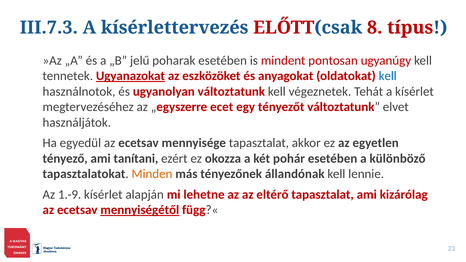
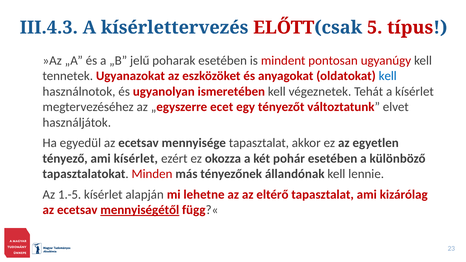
III.7.3: III.7.3 -> III.4.3
8: 8 -> 5
Ugyanazokat underline: present -> none
ugyanolyan változtatunk: változtatunk -> ismeretében
ami tanítani: tanítani -> kísérlet
Minden colour: orange -> red
1.-9: 1.-9 -> 1.-5
